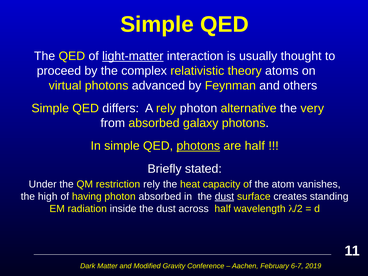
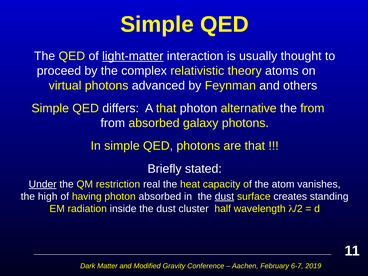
A rely: rely -> that
the very: very -> from
photons at (198, 146) underline: present -> none
are half: half -> that
Under underline: none -> present
restriction rely: rely -> real
across: across -> cluster
